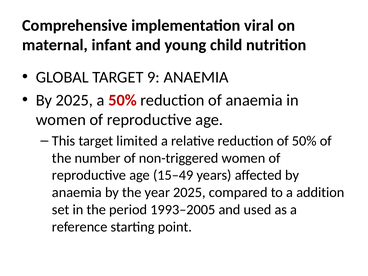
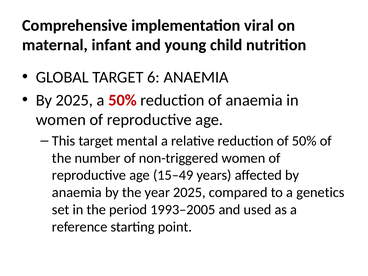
9: 9 -> 6
limited: limited -> mental
addition: addition -> genetics
